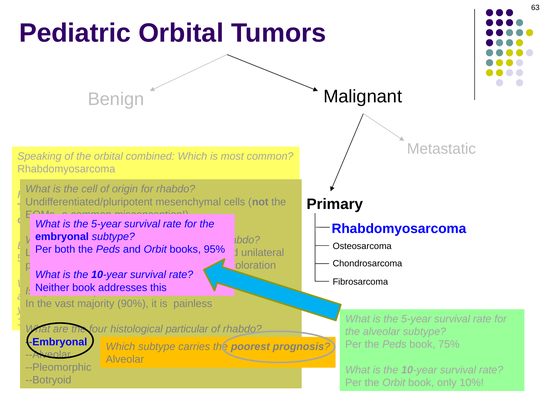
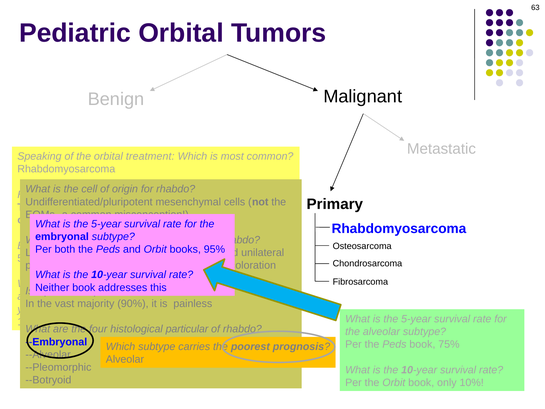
orbital combined: combined -> treatment
